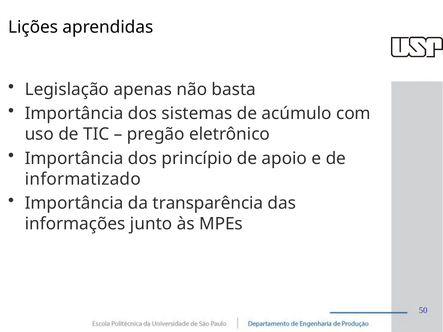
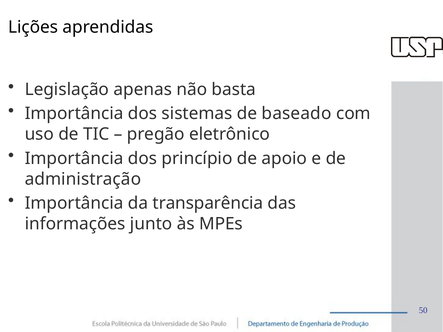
acúmulo: acúmulo -> baseado
informatizado: informatizado -> administração
